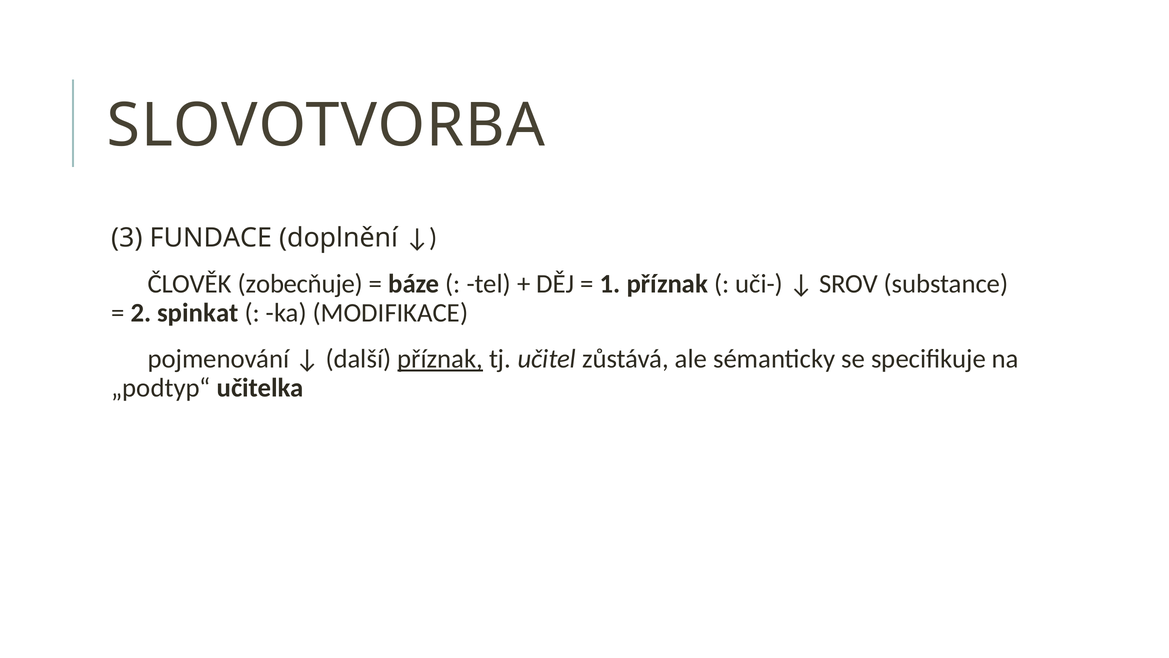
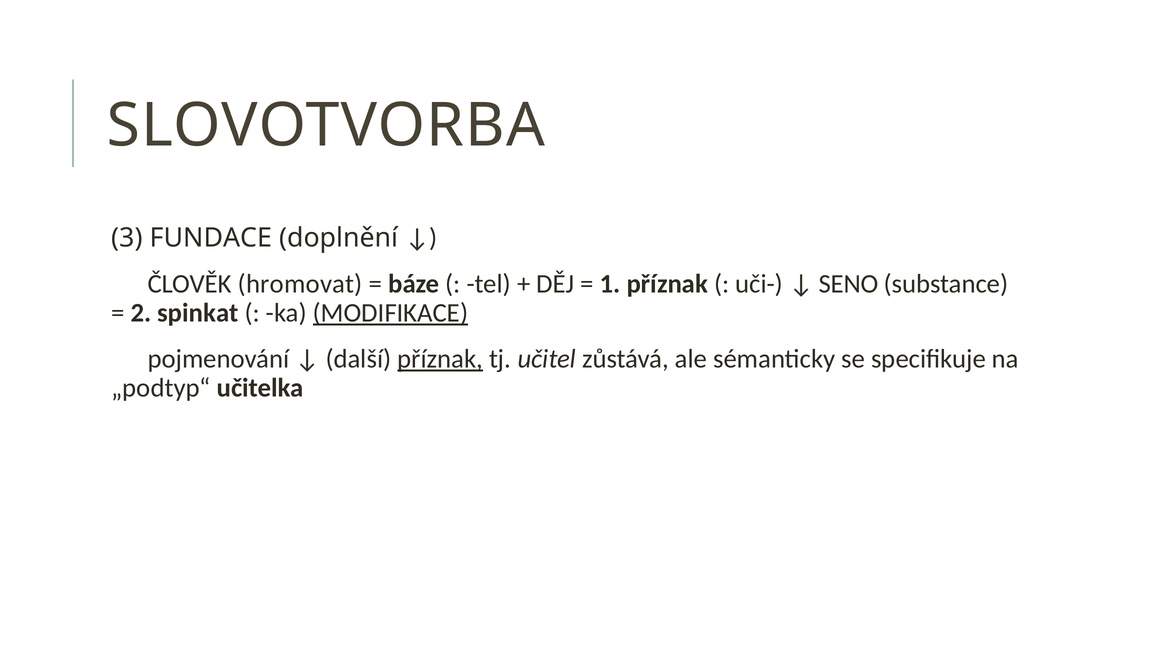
zobecňuje: zobecňuje -> hromovat
SROV: SROV -> SENO
MODIFIKACE underline: none -> present
